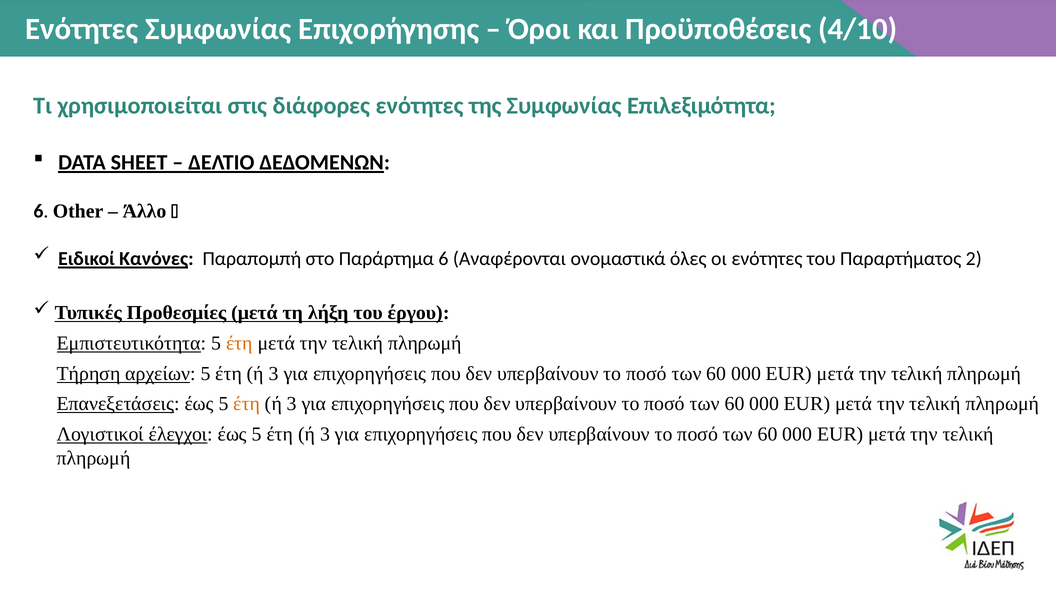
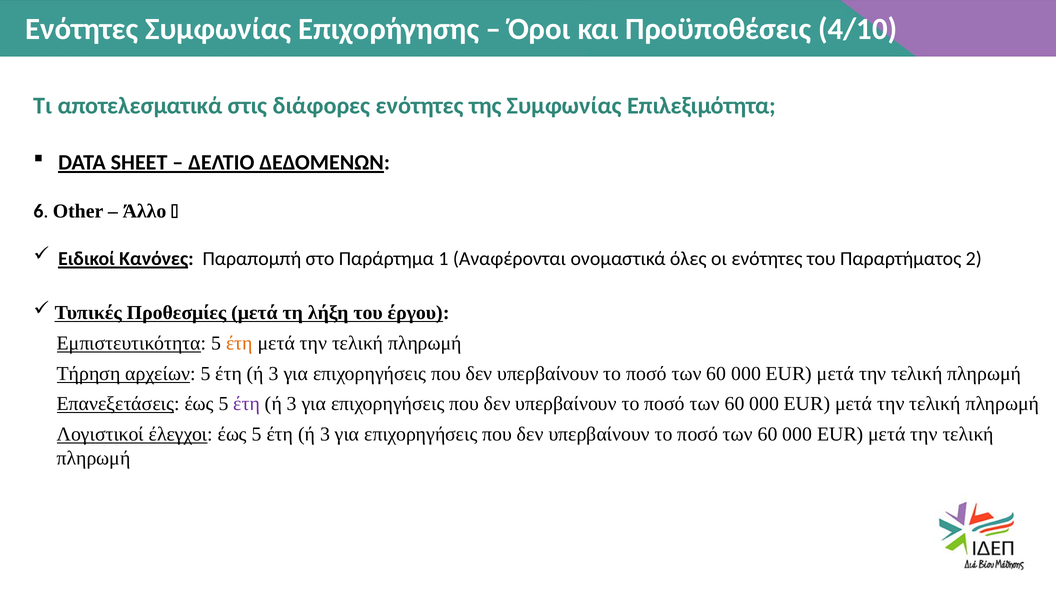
χρησιμοποιείται: χρησιμοποιείται -> αποτελεσματικά
Παράρτημα 6: 6 -> 1
έτη at (247, 404) colour: orange -> purple
